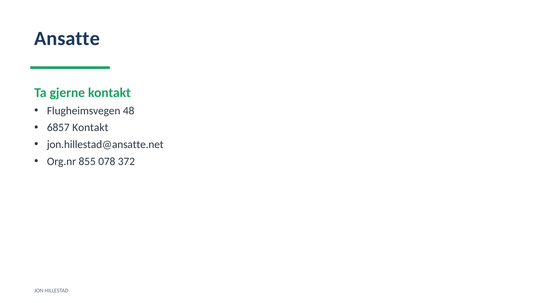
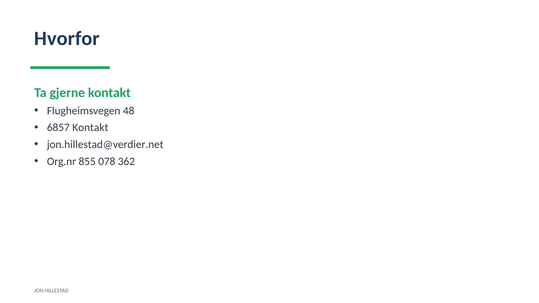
Ansatte: Ansatte -> Hvorfor
jon.hillestad@ansatte.net: jon.hillestad@ansatte.net -> jon.hillestad@verdier.net
372: 372 -> 362
